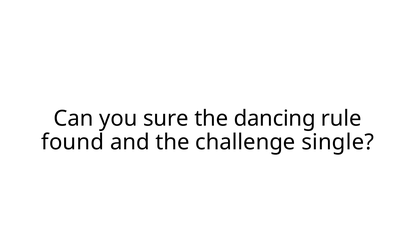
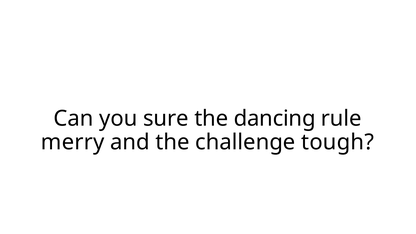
found: found -> merry
single: single -> tough
